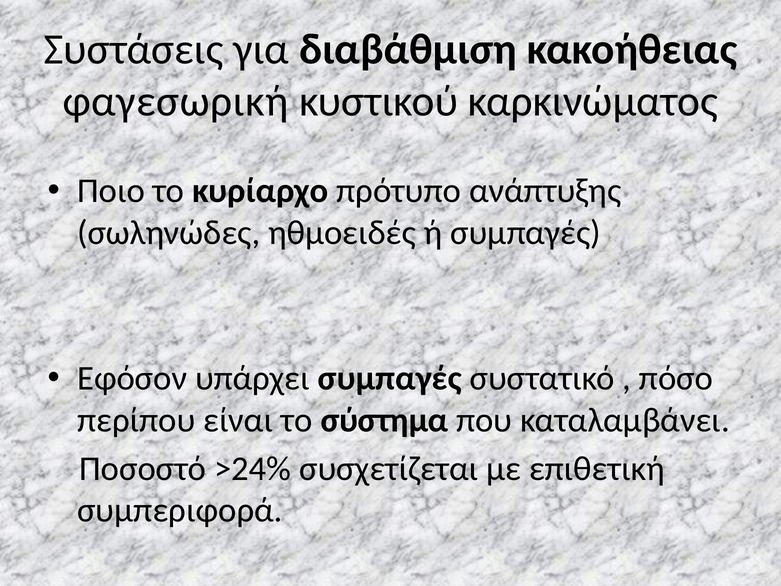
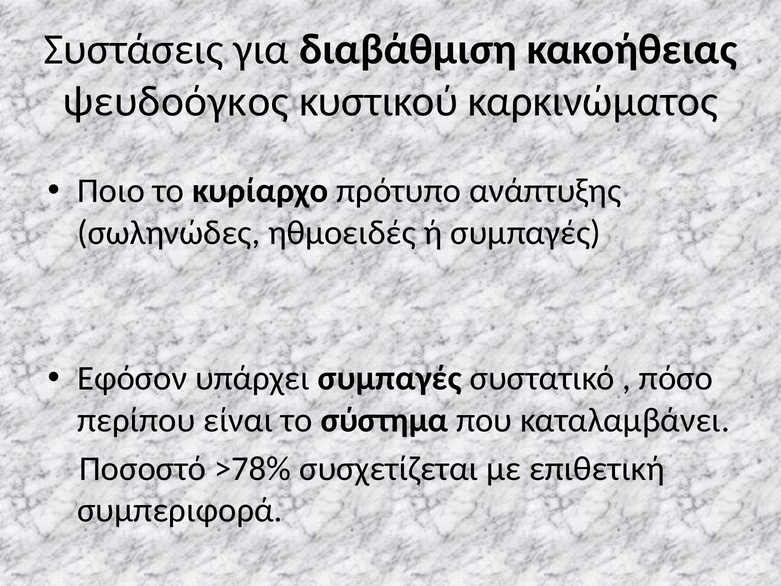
φαγεσωρική: φαγεσωρική -> ψευδοόγκος
>24%: >24% -> >78%
